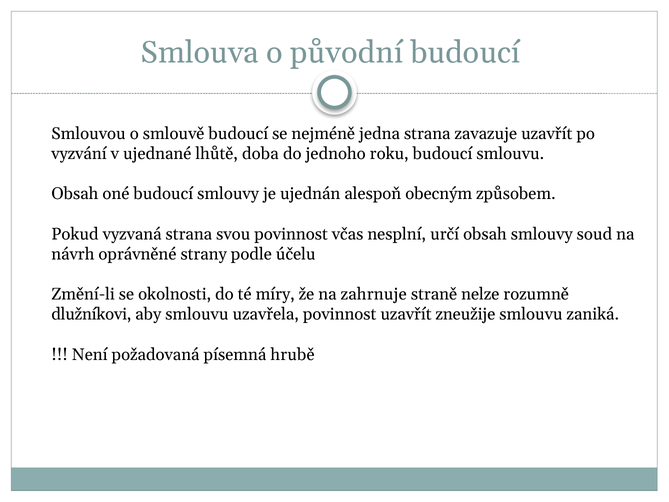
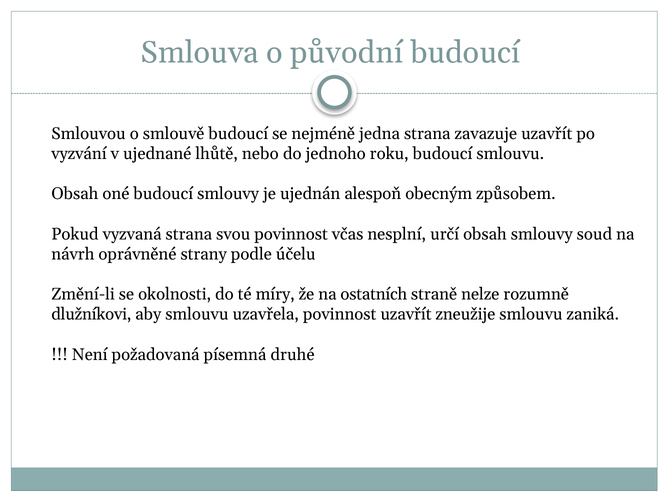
doba: doba -> nebo
zahrnuje: zahrnuje -> ostatních
hrubě: hrubě -> druhé
